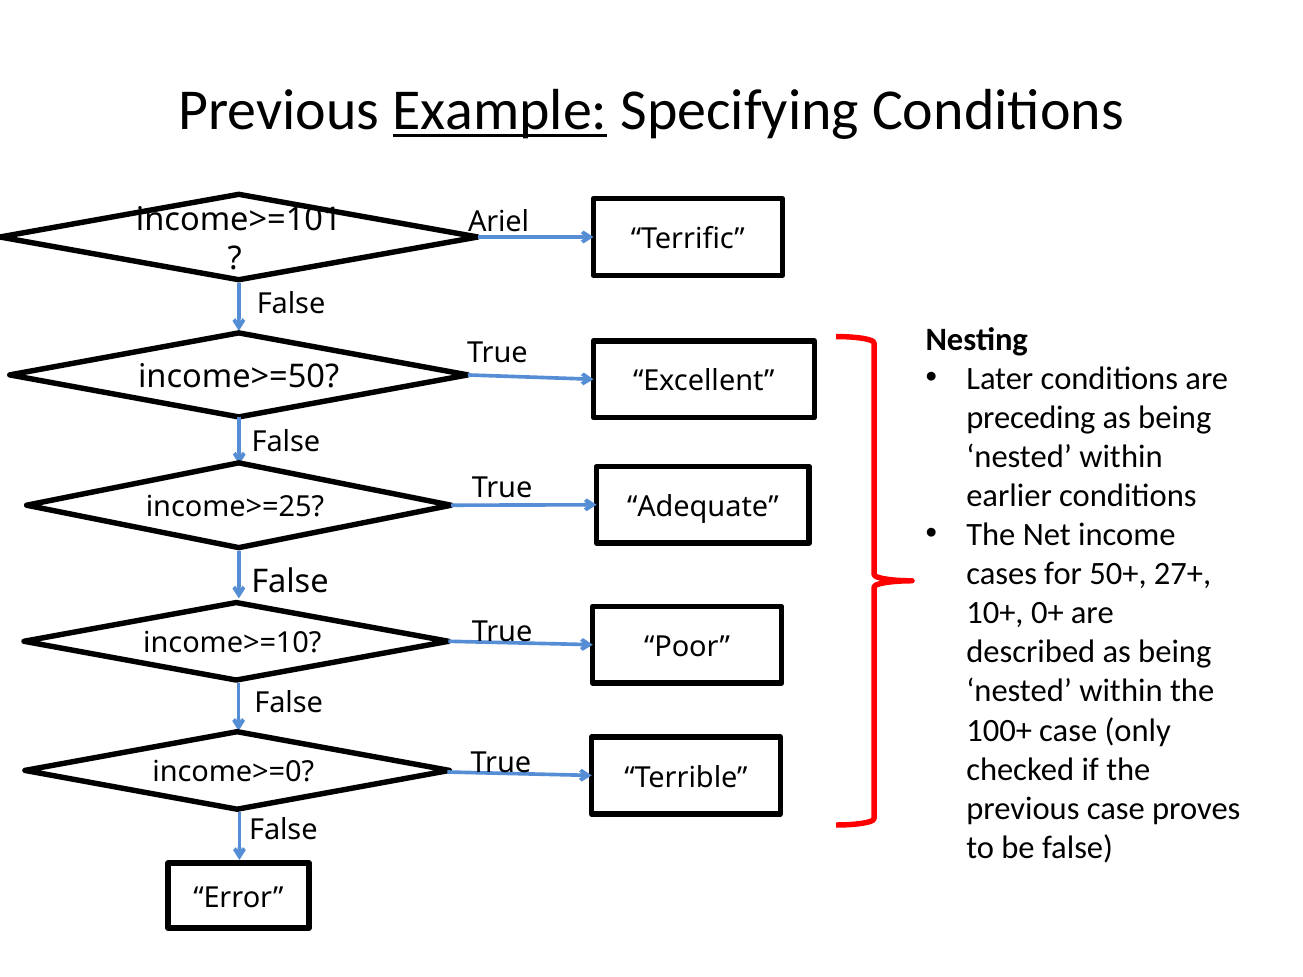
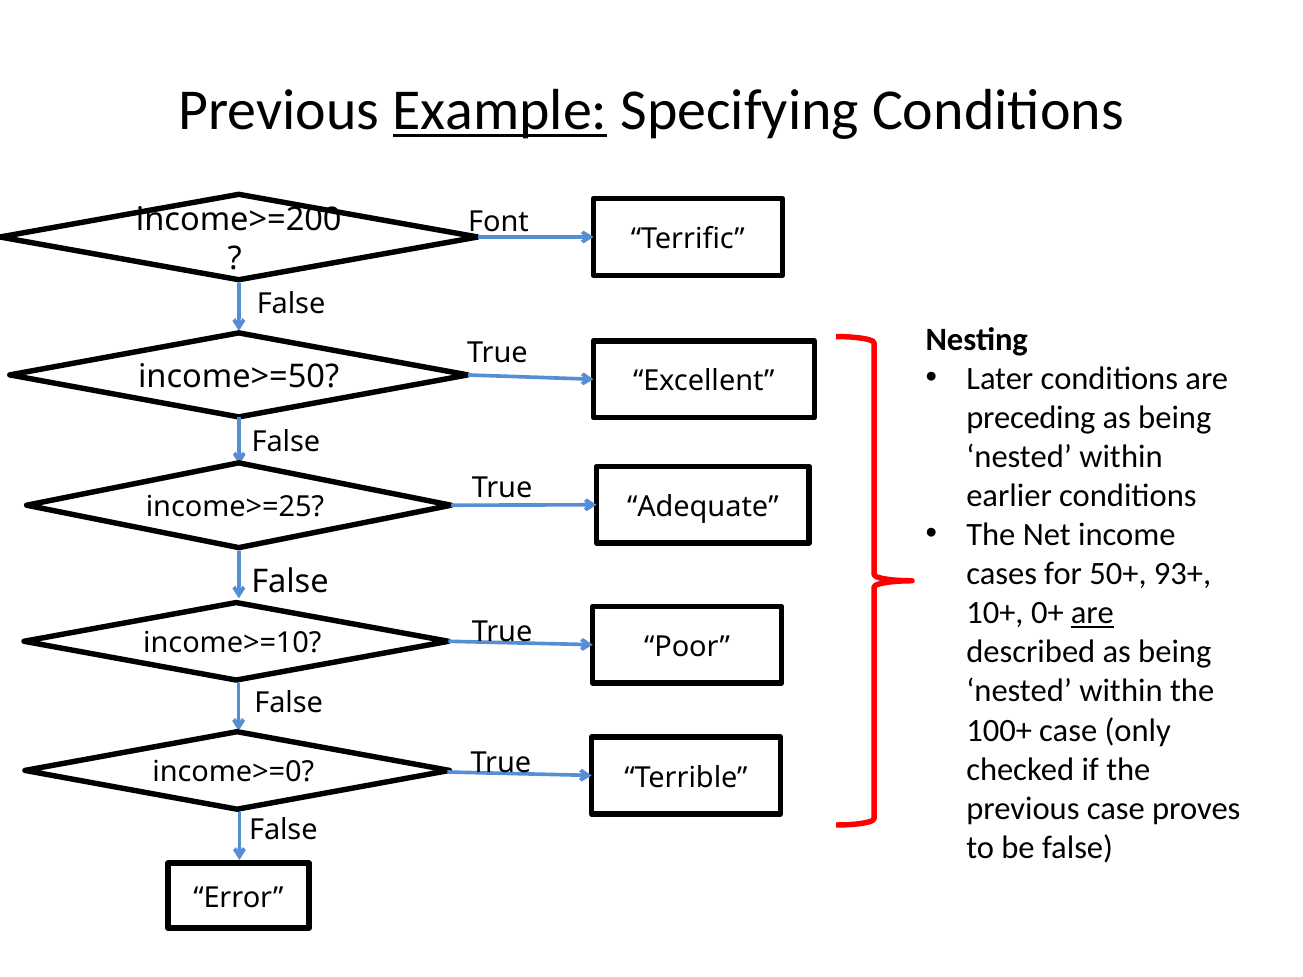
income>=101: income>=101 -> income>=200
Ariel: Ariel -> Font
27+: 27+ -> 93+
are at (1092, 613) underline: none -> present
